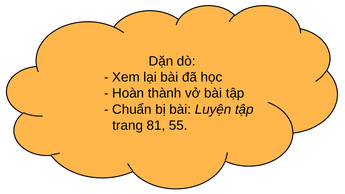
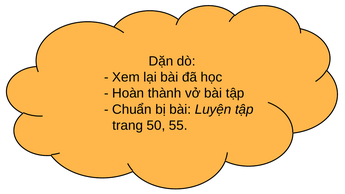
81: 81 -> 50
